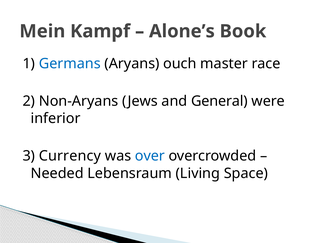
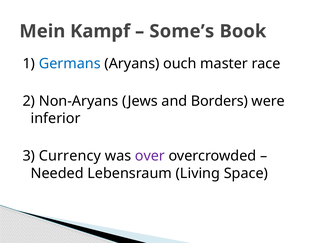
Alone’s: Alone’s -> Some’s
General: General -> Borders
over colour: blue -> purple
